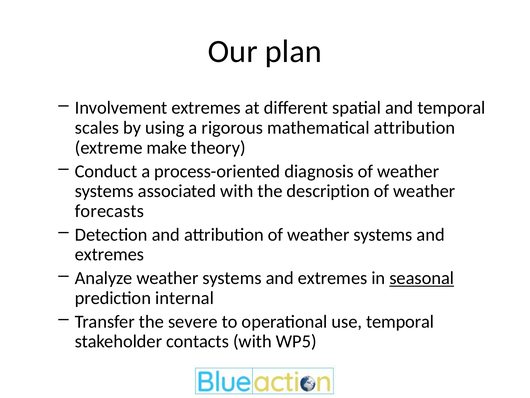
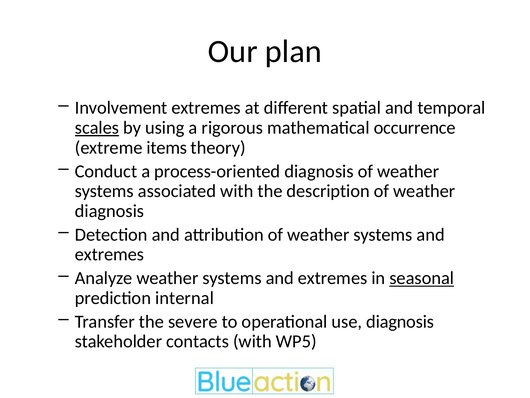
scales underline: none -> present
mathematical attribution: attribution -> occurrence
make: make -> items
forecasts at (109, 211): forecasts -> diagnosis
use temporal: temporal -> diagnosis
